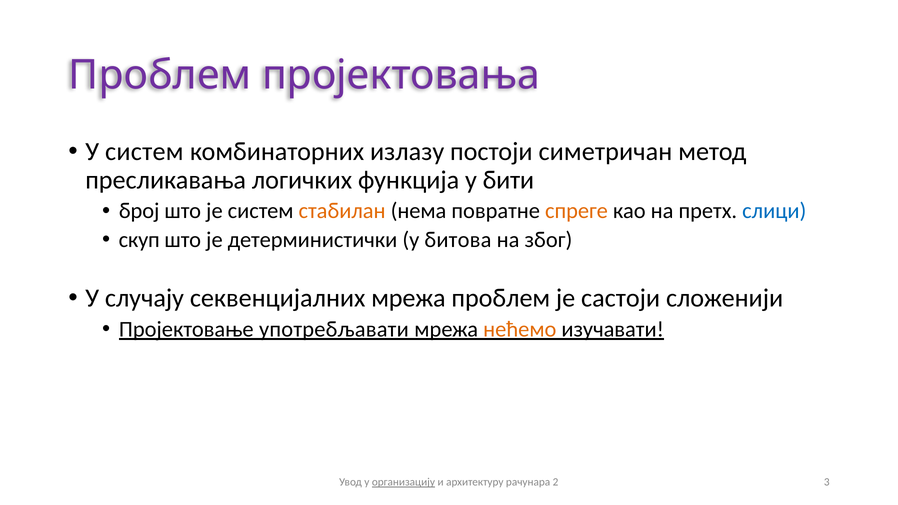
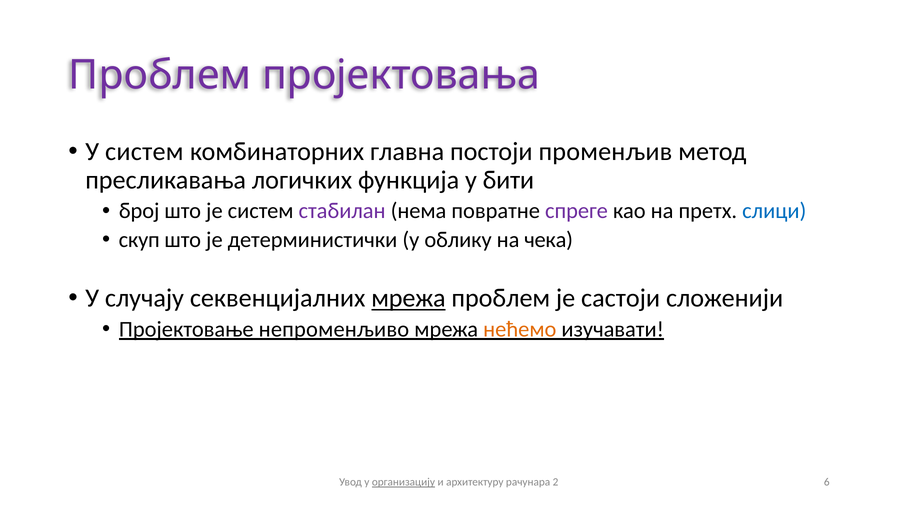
излазу: излазу -> главна
симетричан: симетричан -> променљив
стабилан colour: orange -> purple
спреге colour: orange -> purple
битова: битова -> облику
због: због -> чека
мрежа at (409, 298) underline: none -> present
употребљавати: употребљавати -> непроменљиво
3: 3 -> 6
